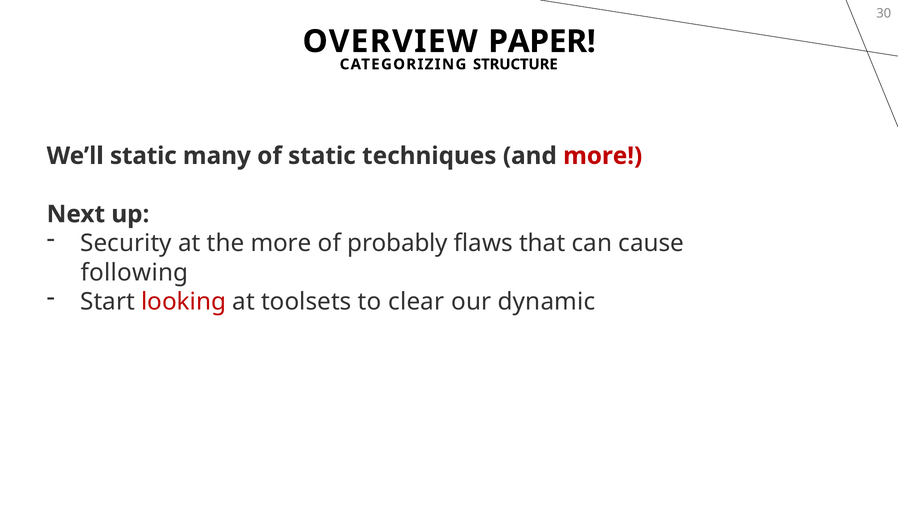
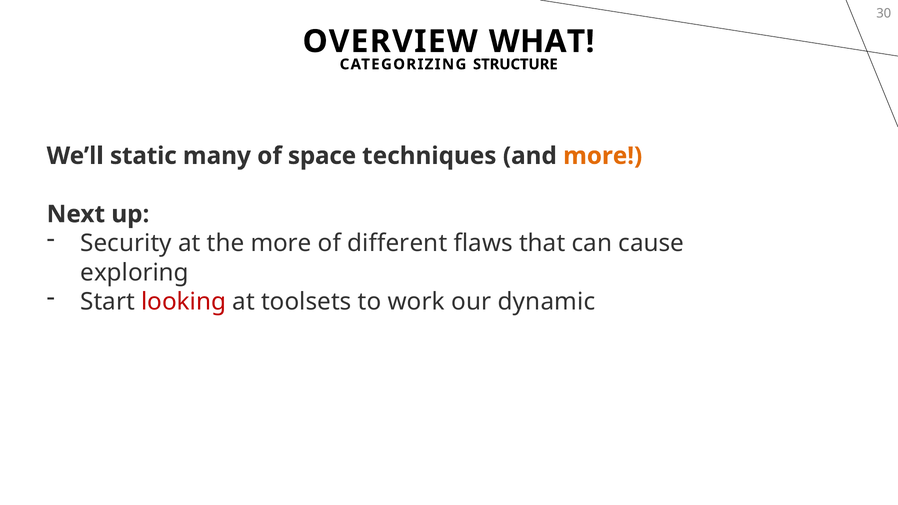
PAPER: PAPER -> WHAT
of static: static -> space
more at (603, 156) colour: red -> orange
probably: probably -> different
following: following -> exploring
clear: clear -> work
